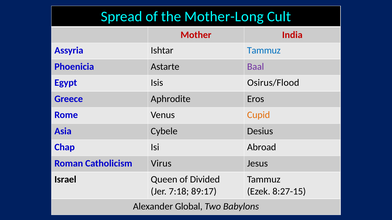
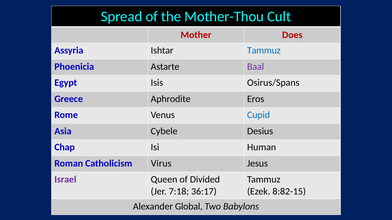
Mother-Long: Mother-Long -> Mother-Thou
India: India -> Does
Osirus/Flood: Osirus/Flood -> Osirus/Spans
Cupid colour: orange -> blue
Abroad: Abroad -> Human
Israel colour: black -> purple
89:17: 89:17 -> 36:17
8:27-15: 8:27-15 -> 8:82-15
